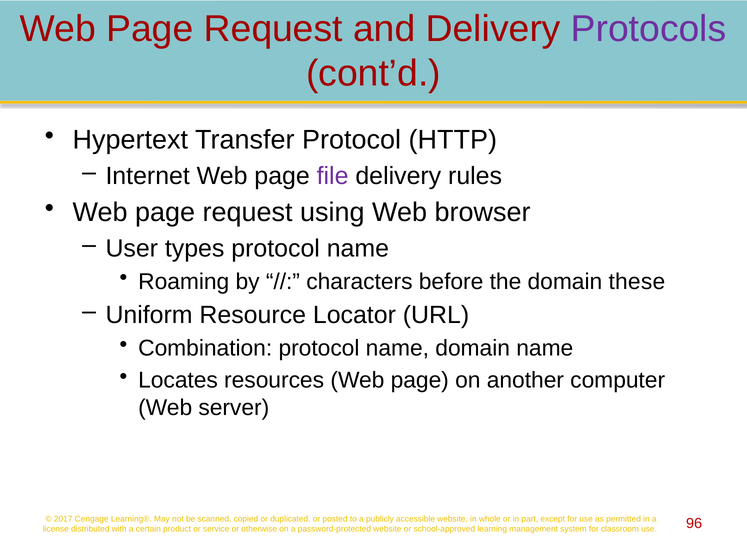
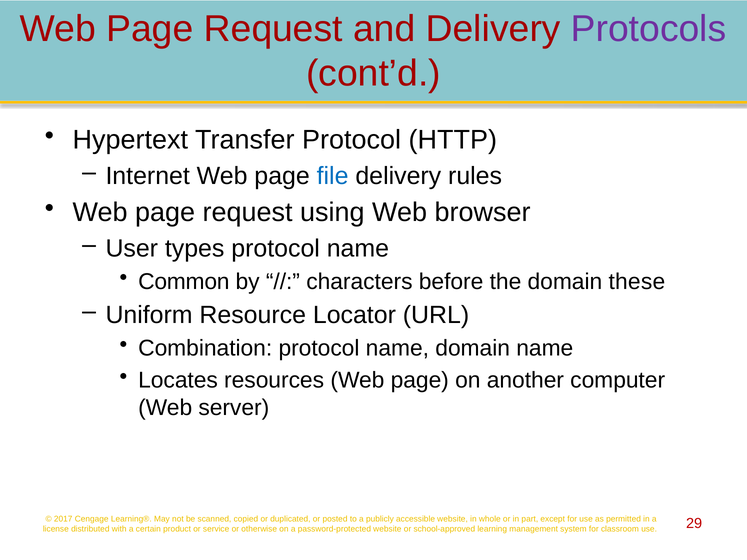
file colour: purple -> blue
Roaming: Roaming -> Common
96: 96 -> 29
